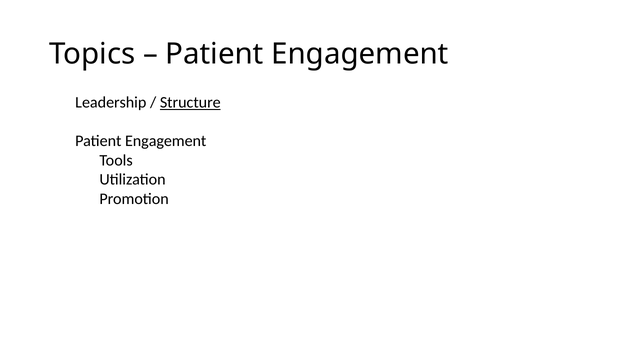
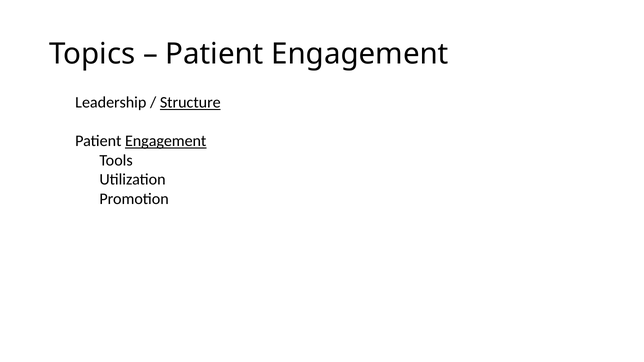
Engagement at (166, 141) underline: none -> present
